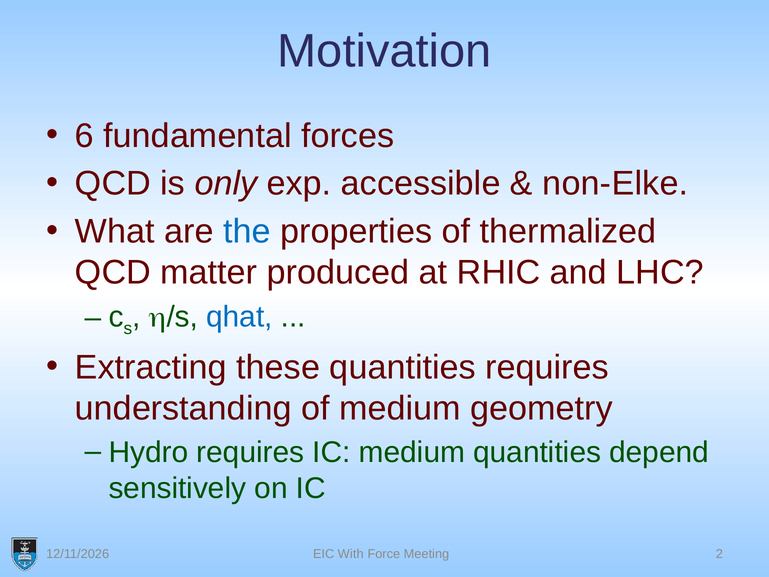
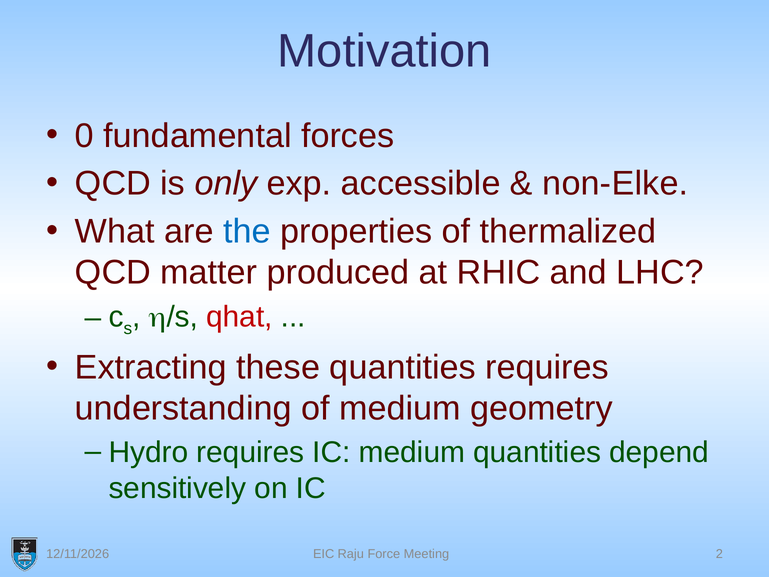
6: 6 -> 0
qhat colour: blue -> red
With: With -> Raju
